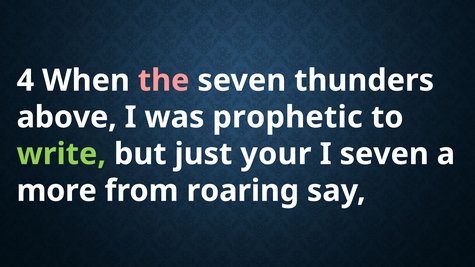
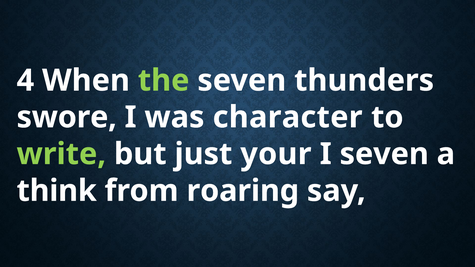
the colour: pink -> light green
above: above -> swore
prophetic: prophetic -> character
more: more -> think
